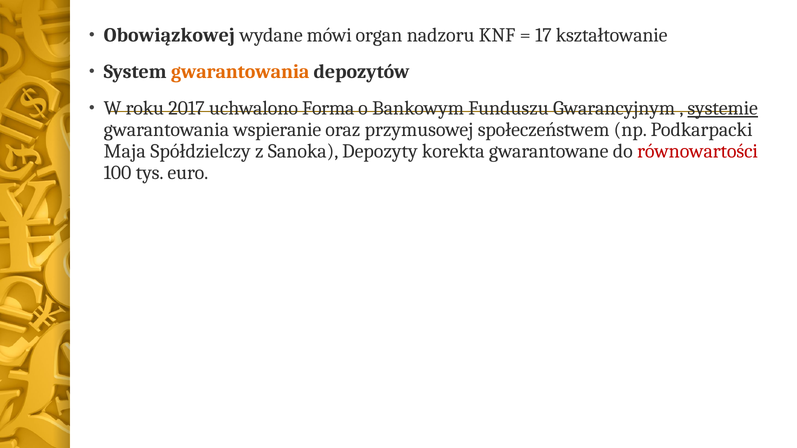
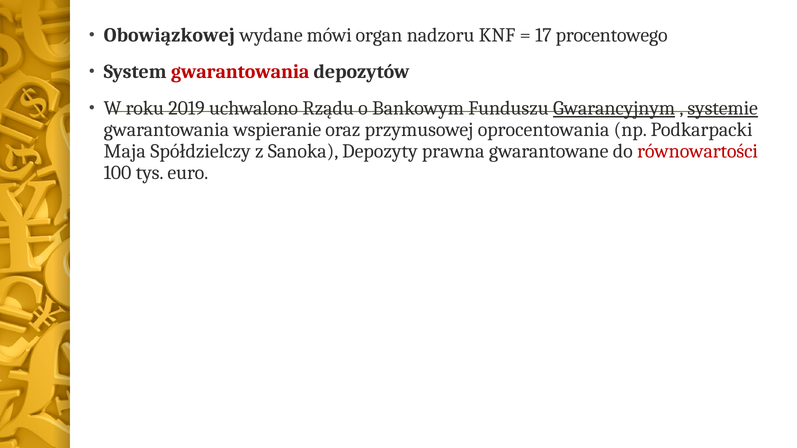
kształtowanie: kształtowanie -> procentowego
gwarantowania at (240, 72) colour: orange -> red
2017: 2017 -> 2019
Forma: Forma -> Rządu
Gwarancyjnym underline: none -> present
społeczeństwem: społeczeństwem -> oprocentowania
korekta: korekta -> prawna
